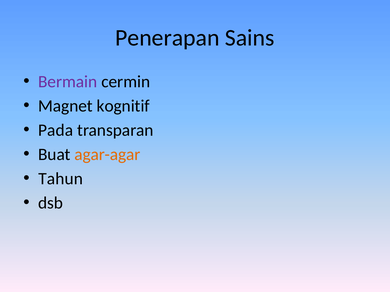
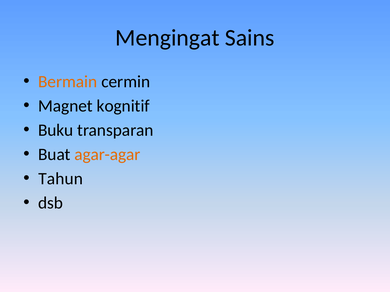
Penerapan: Penerapan -> Mengingat
Bermain colour: purple -> orange
Pada: Pada -> Buku
